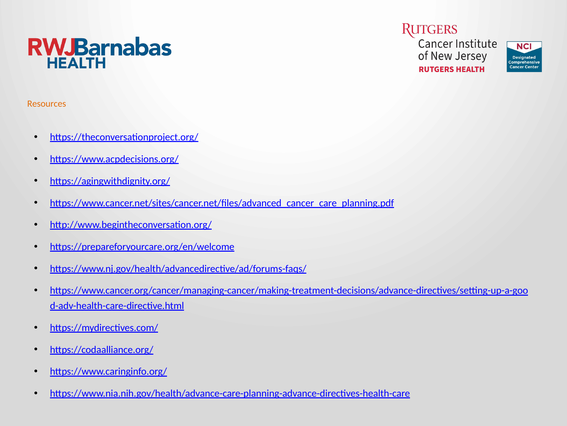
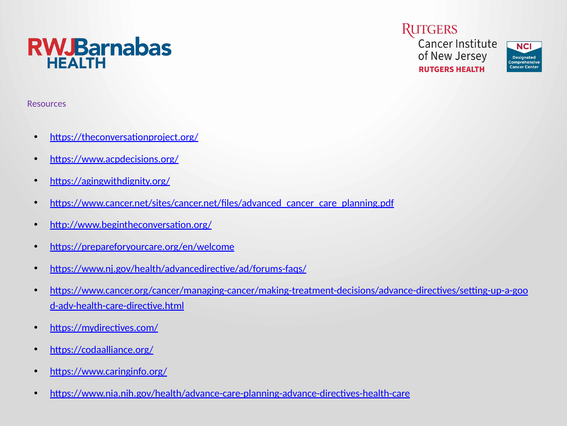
Resources colour: orange -> purple
